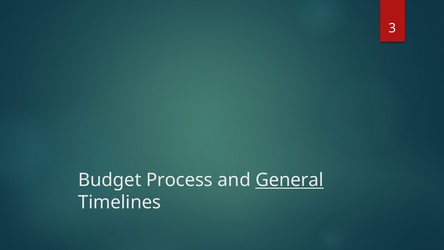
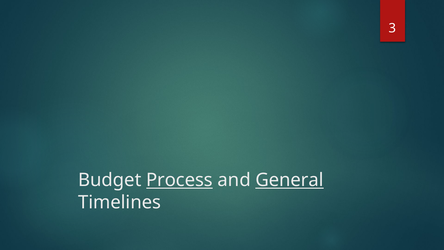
Process underline: none -> present
